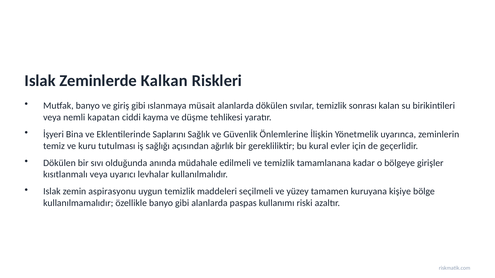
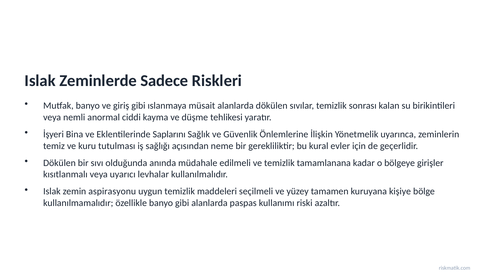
Kalkan: Kalkan -> Sadece
kapatan: kapatan -> anormal
ağırlık: ağırlık -> neme
